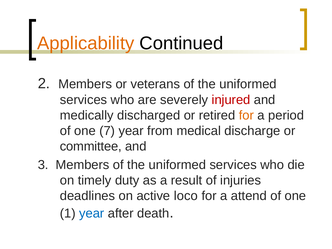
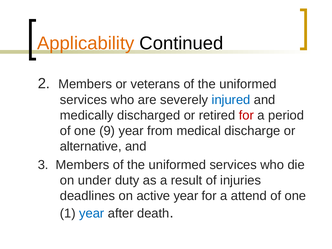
injured colour: red -> blue
for at (246, 115) colour: orange -> red
7: 7 -> 9
committee: committee -> alternative
timely: timely -> under
active loco: loco -> year
